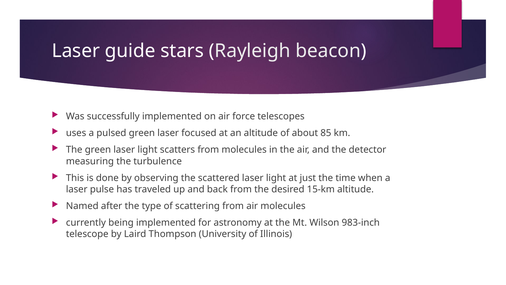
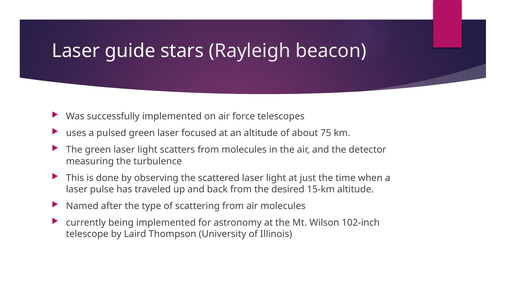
85: 85 -> 75
983-inch: 983-inch -> 102-inch
